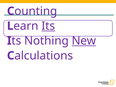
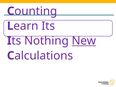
Its underline: present -> none
